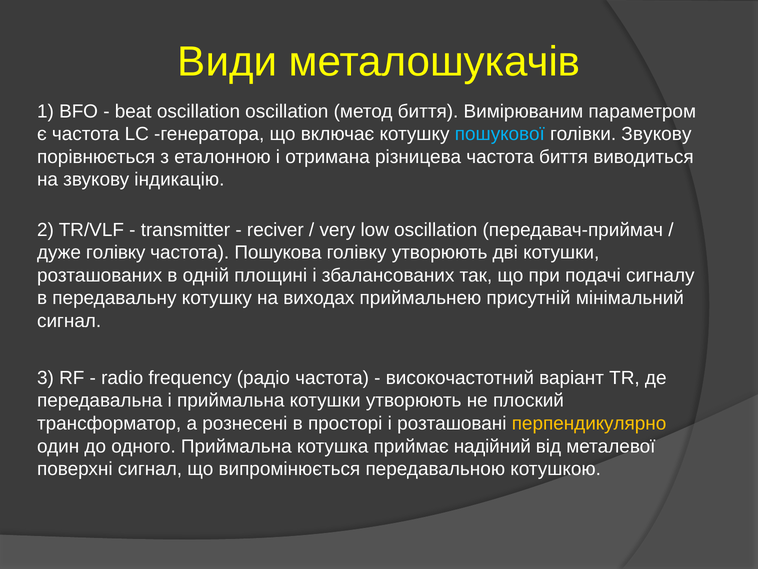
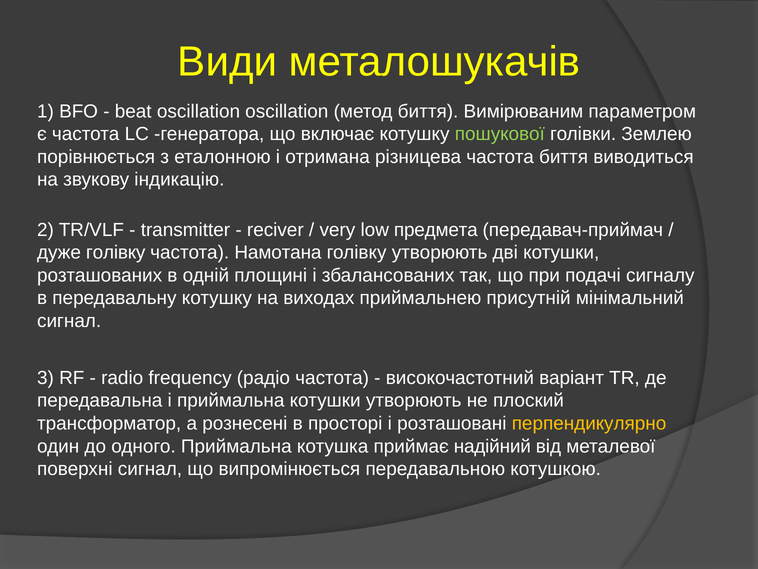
пошукової colour: light blue -> light green
голівки Звукову: Звукову -> Землею
low oscillation: oscillation -> предмета
Пошукова: Пошукова -> Намотана
